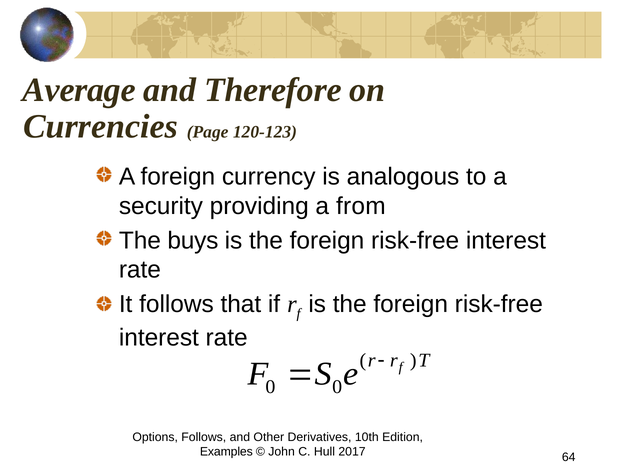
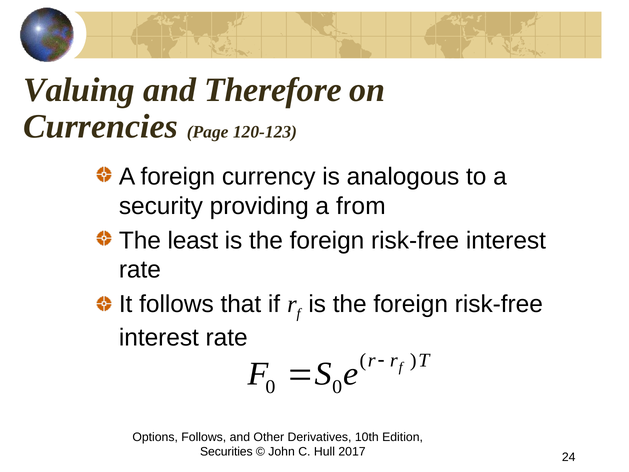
Average: Average -> Valuing
buys: buys -> least
Examples: Examples -> Securities
64: 64 -> 24
